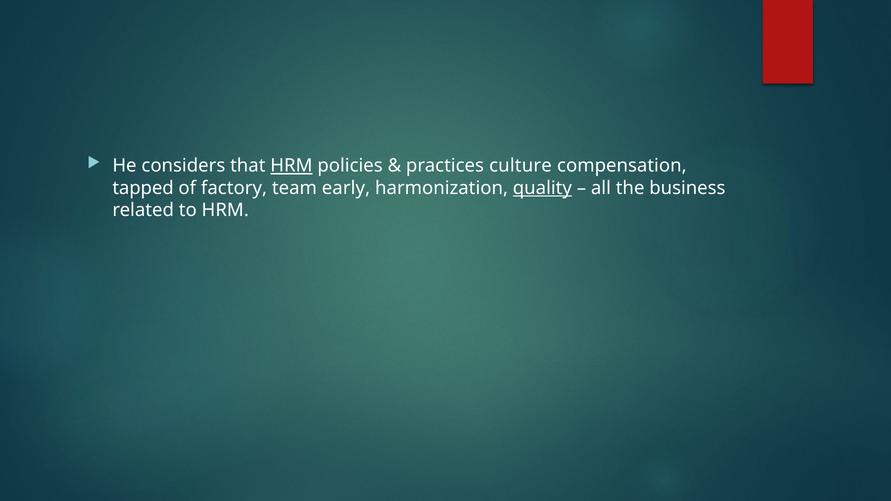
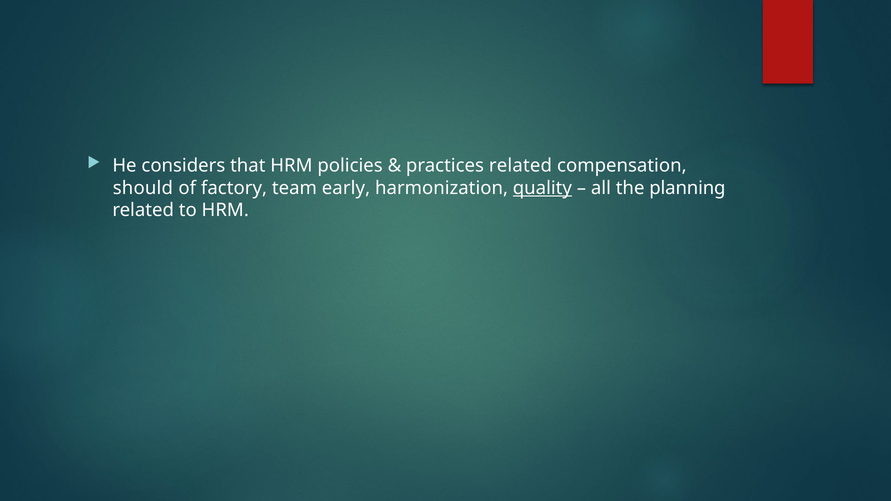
HRM at (291, 166) underline: present -> none
practices culture: culture -> related
tapped: tapped -> should
business: business -> planning
